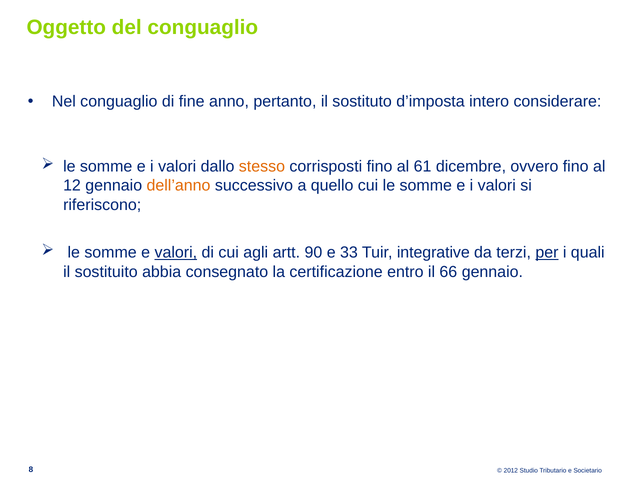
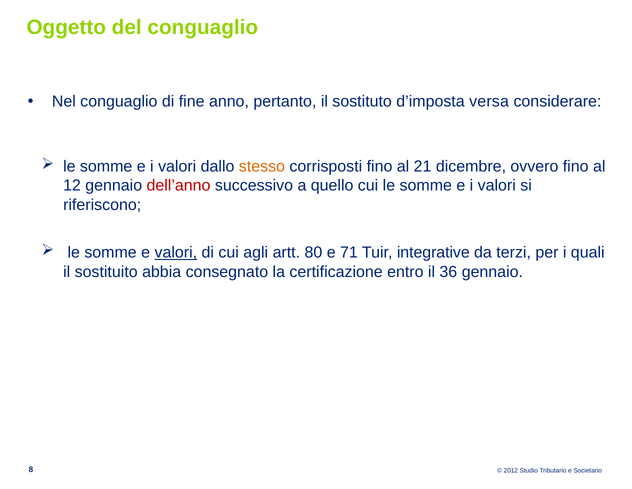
intero: intero -> versa
61: 61 -> 21
dell’anno colour: orange -> red
90: 90 -> 80
33: 33 -> 71
per underline: present -> none
66: 66 -> 36
